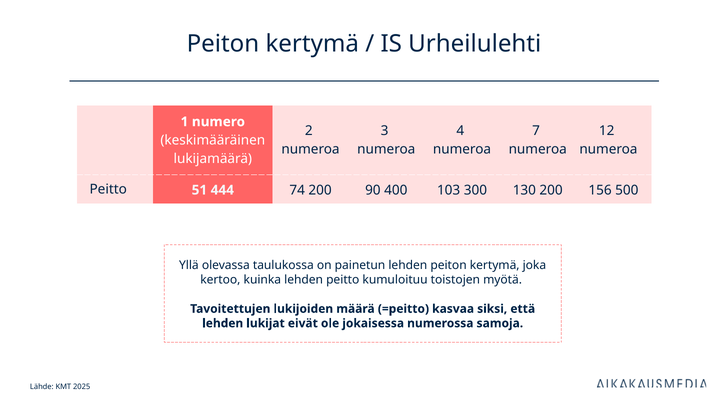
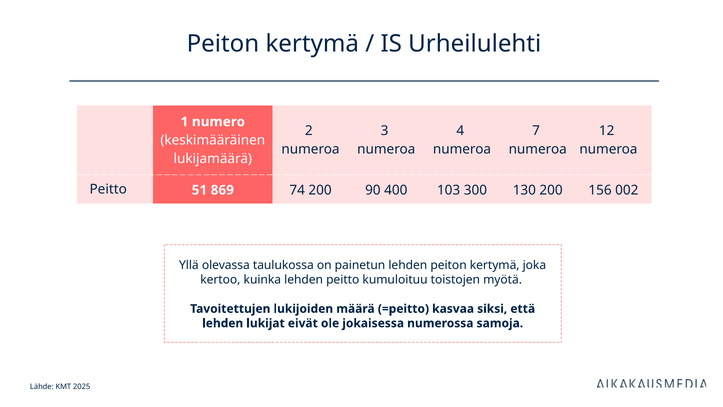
444: 444 -> 869
500: 500 -> 002
